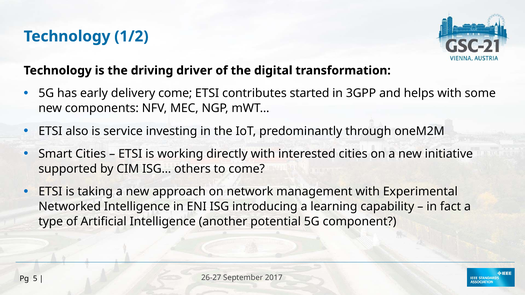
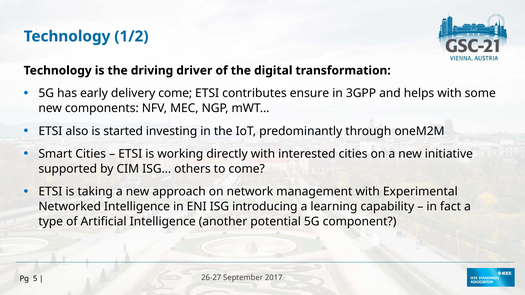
started: started -> ensure
service: service -> started
